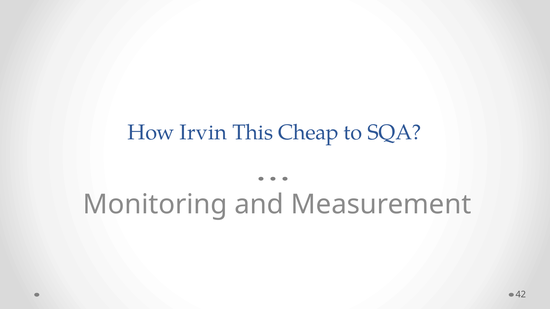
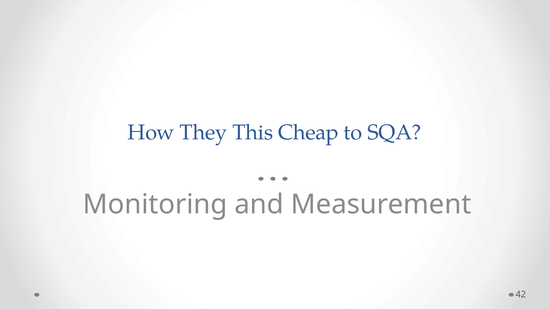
Irvin: Irvin -> They
